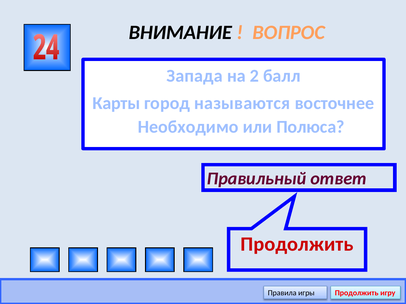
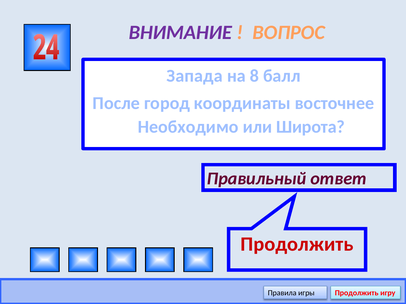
ВНИМАНИЕ colour: black -> purple
2: 2 -> 8
Карты: Карты -> После
называются: называются -> координаты
Полюса: Полюса -> Широта
